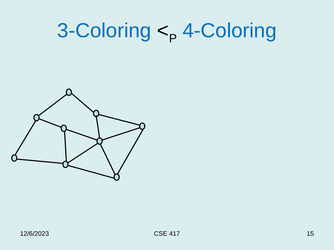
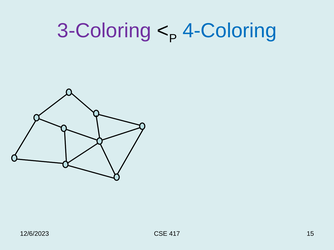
3-Coloring colour: blue -> purple
